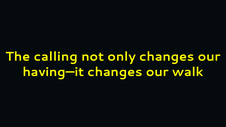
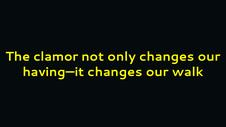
calling: calling -> clamor
